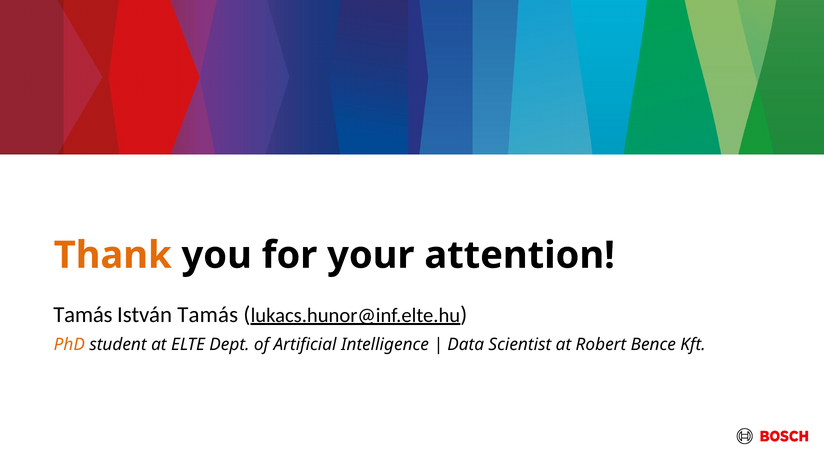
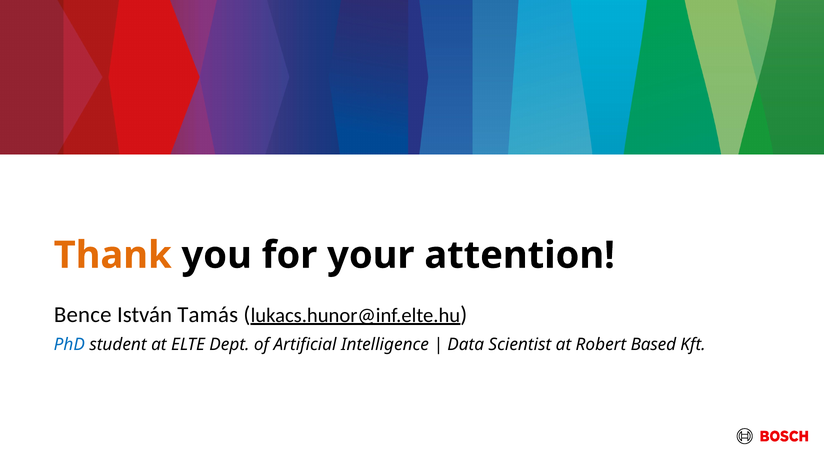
Tamás at (83, 315): Tamás -> Bence
PhD colour: orange -> blue
Bence: Bence -> Based
